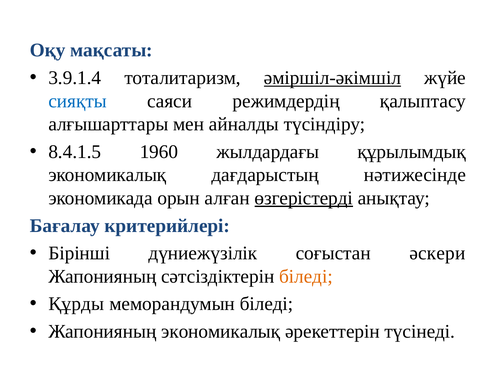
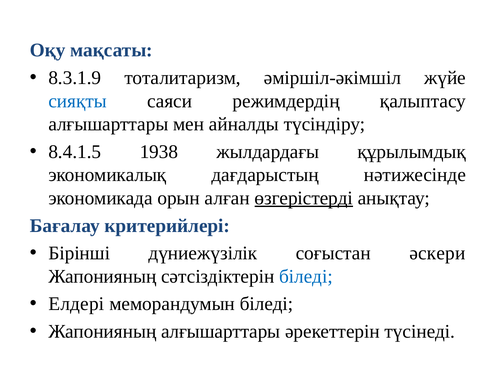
3.9.1.4: 3.9.1.4 -> 8.3.1.9
әміршіл-әкімшіл underline: present -> none
1960: 1960 -> 1938
біледі at (306, 276) colour: orange -> blue
Құрды: Құрды -> Елдері
Жапонияның экономикалық: экономикалық -> алғышарттары
